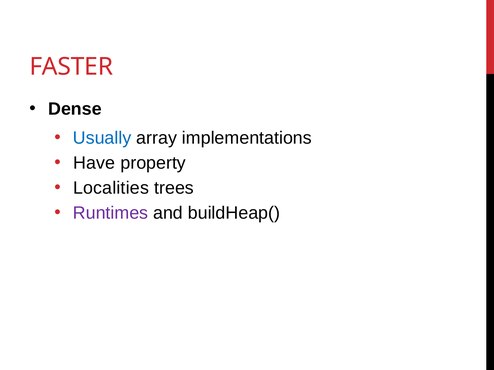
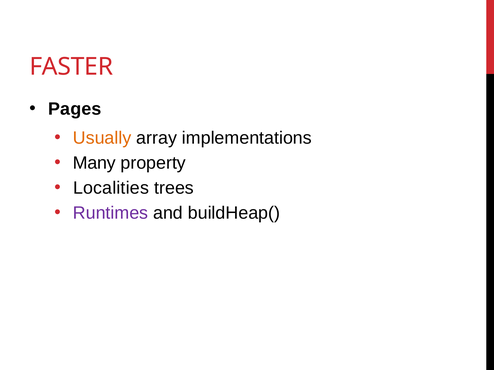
Dense: Dense -> Pages
Usually colour: blue -> orange
Have: Have -> Many
